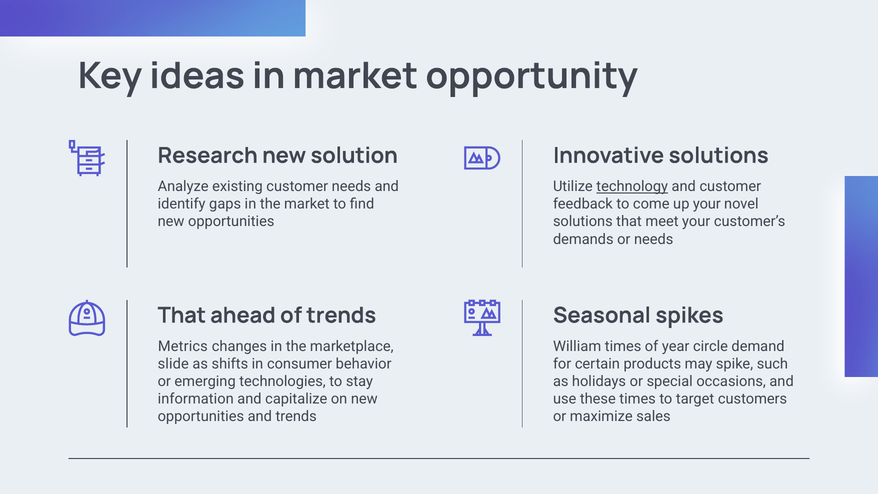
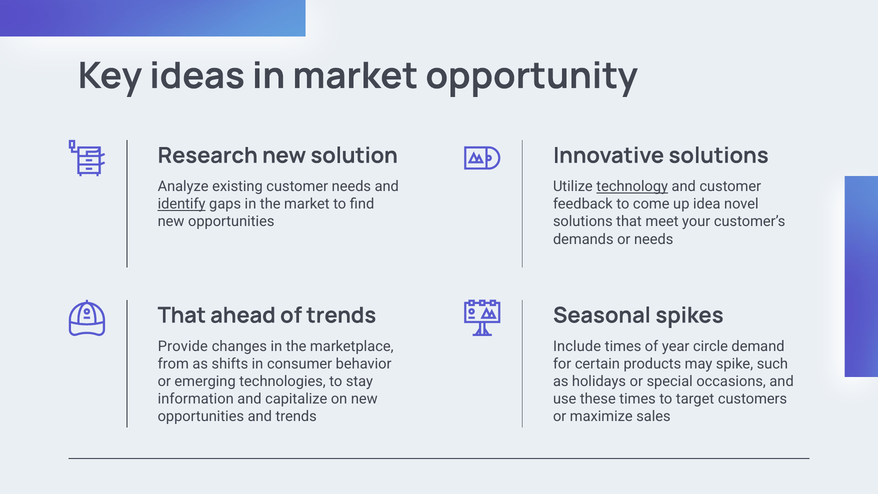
identify underline: none -> present
up your: your -> idea
Metrics: Metrics -> Provide
William: William -> Include
slide: slide -> from
